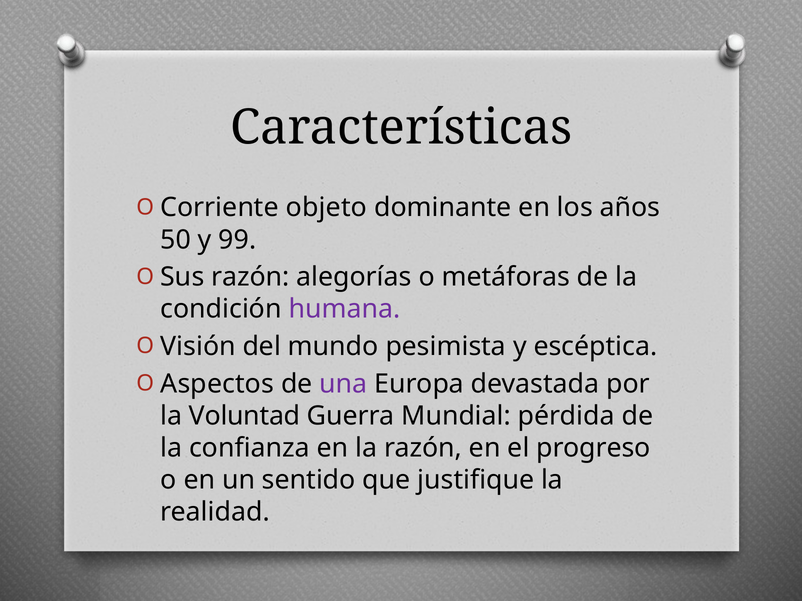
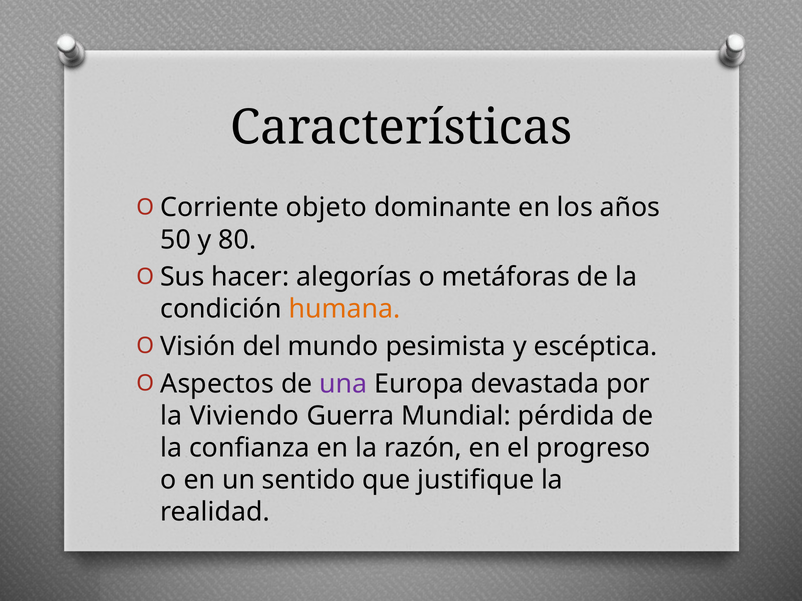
99: 99 -> 80
Sus razón: razón -> hacer
humana colour: purple -> orange
Voluntad: Voluntad -> Viviendo
